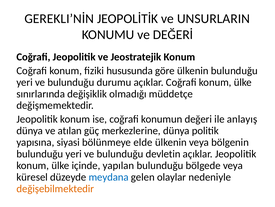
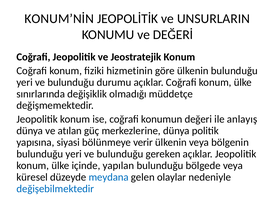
GEREKLI’NİN: GEREKLI’NİN -> KONUM’NİN
hususunda: hususunda -> hizmetinin
elde: elde -> verir
devletin: devletin -> gereken
değişebilmektedir colour: orange -> blue
